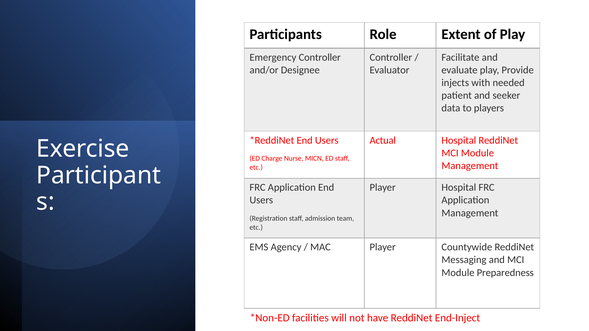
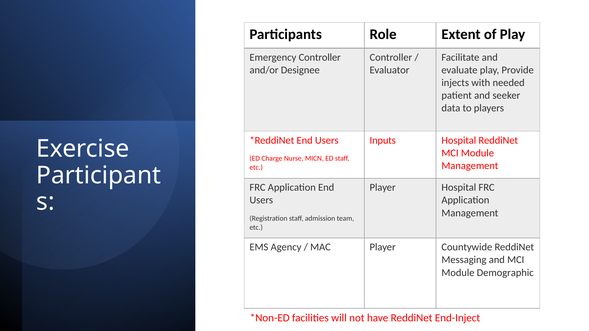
Actual: Actual -> Inputs
Preparedness: Preparedness -> Demographic
